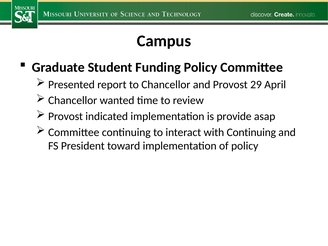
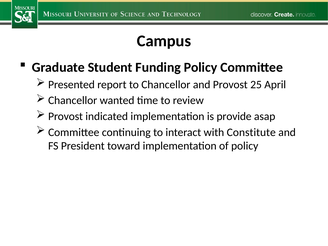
29: 29 -> 25
with Continuing: Continuing -> Constitute
